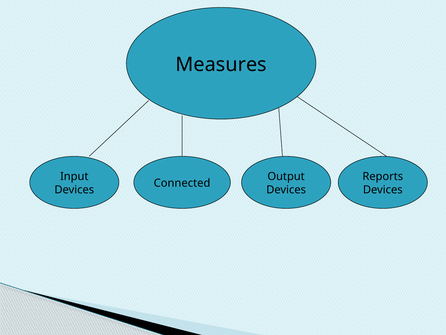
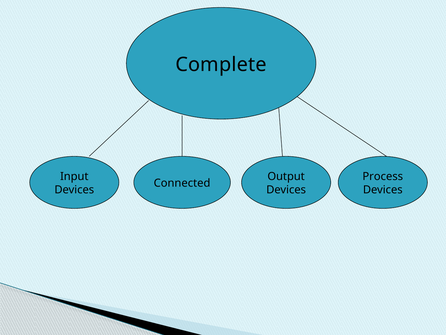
Measures: Measures -> Complete
Reports: Reports -> Process
